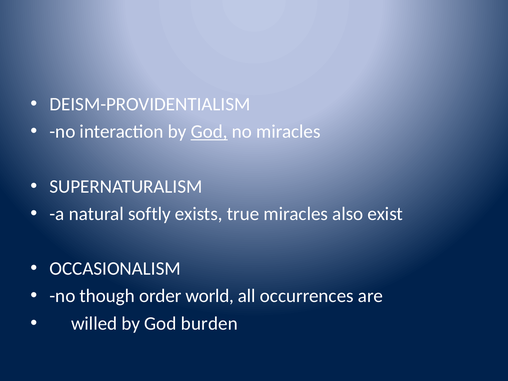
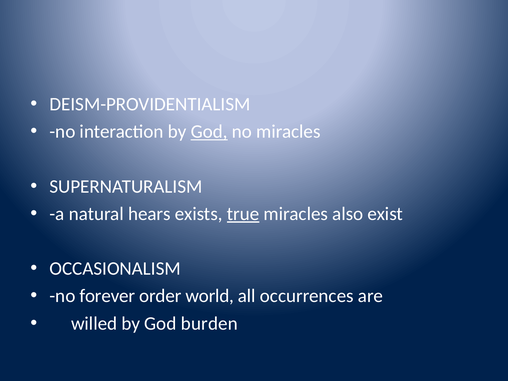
softly: softly -> hears
true underline: none -> present
though: though -> forever
